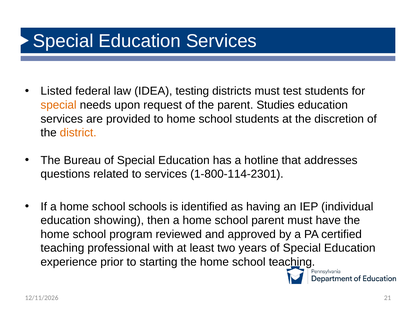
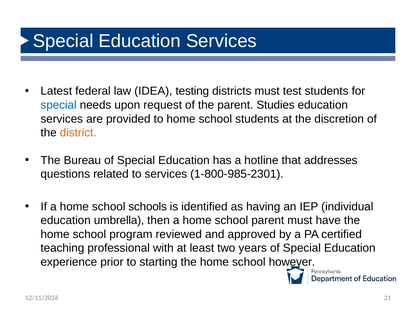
Listed: Listed -> Latest
special at (59, 105) colour: orange -> blue
1-800-114-2301: 1-800-114-2301 -> 1-800-985-2301
showing: showing -> umbrella
school teaching: teaching -> however
